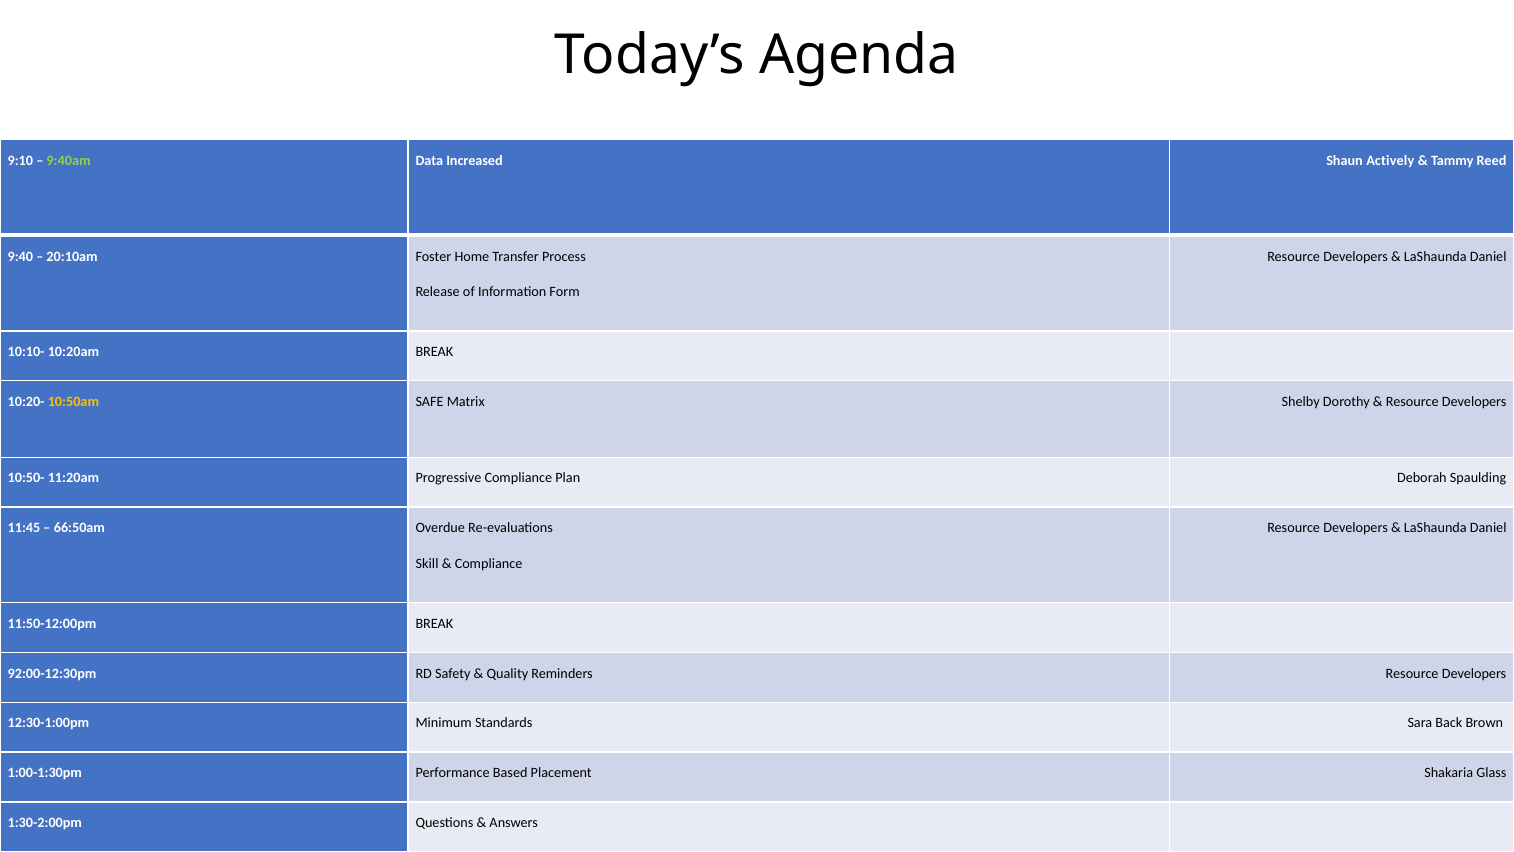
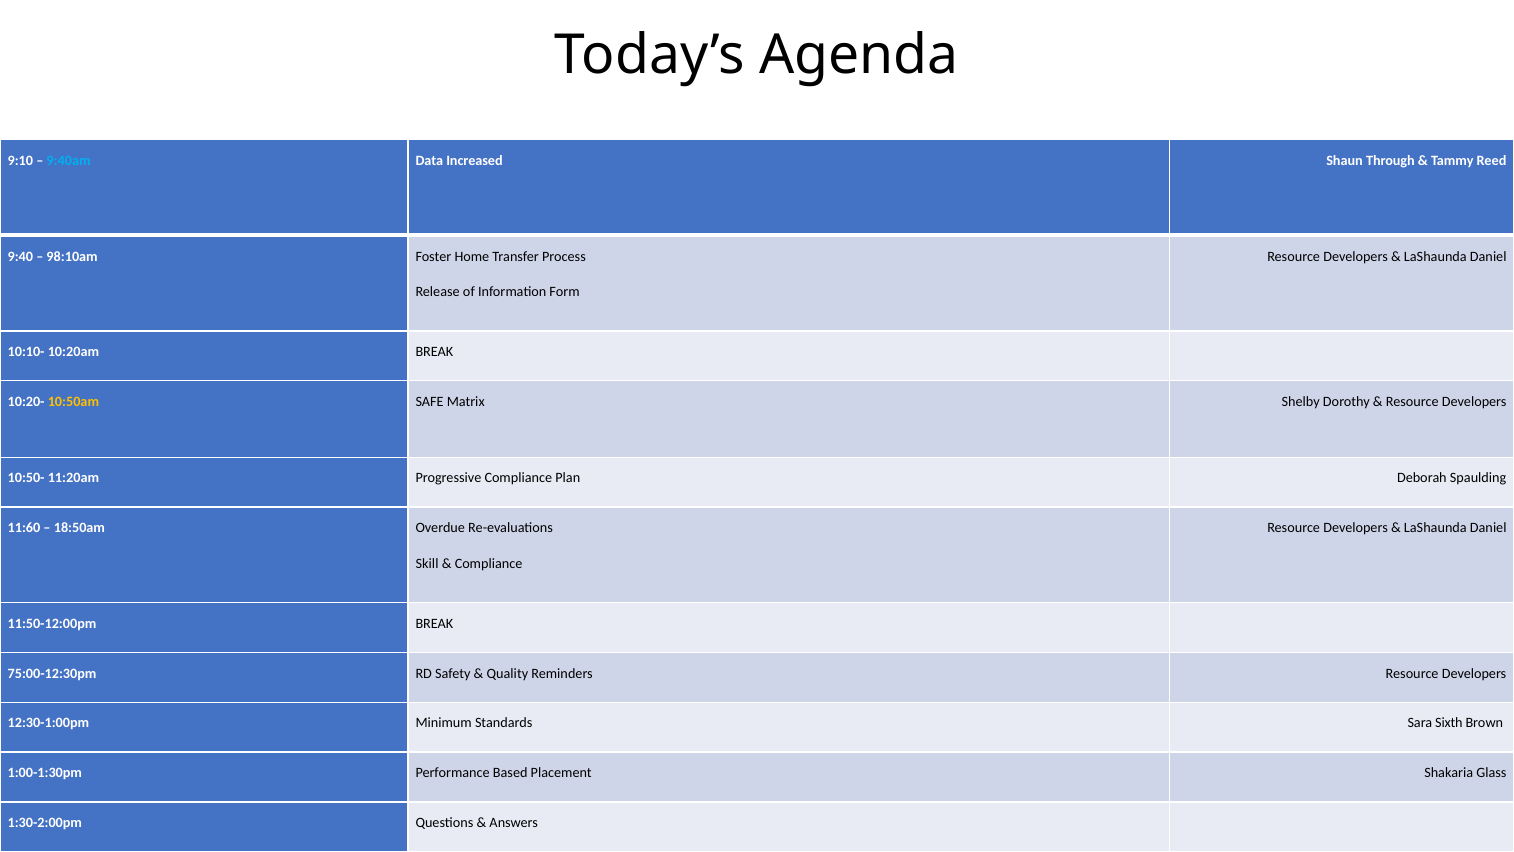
9:40am colour: light green -> light blue
Actively: Actively -> Through
20:10am: 20:10am -> 98:10am
11:45: 11:45 -> 11:60
66:50am: 66:50am -> 18:50am
92:00-12:30pm: 92:00-12:30pm -> 75:00-12:30pm
Back: Back -> Sixth
